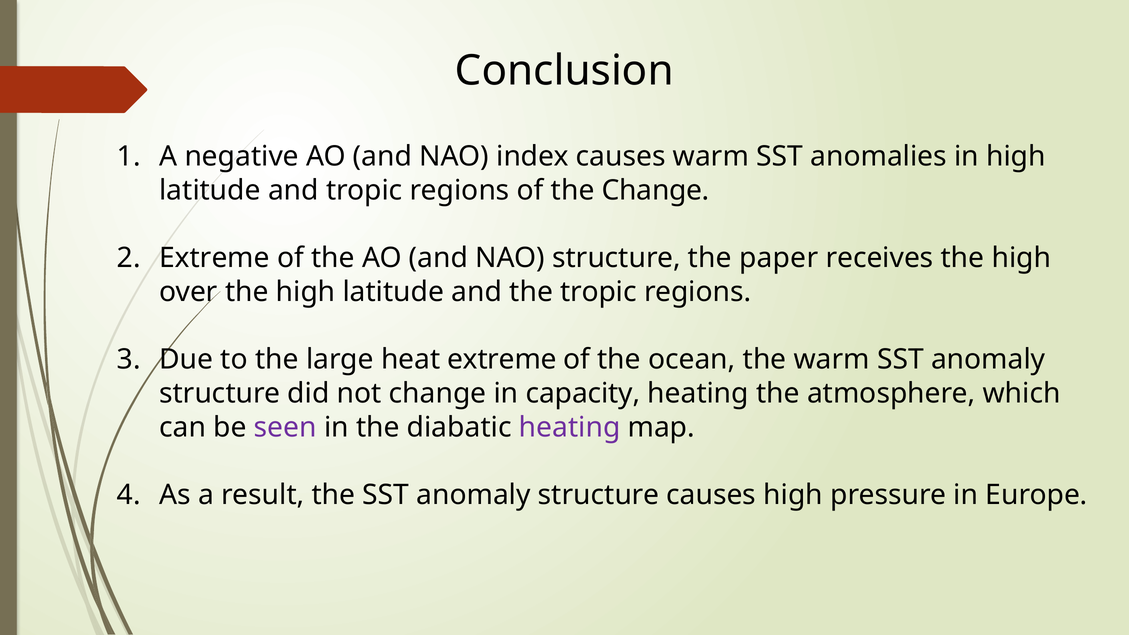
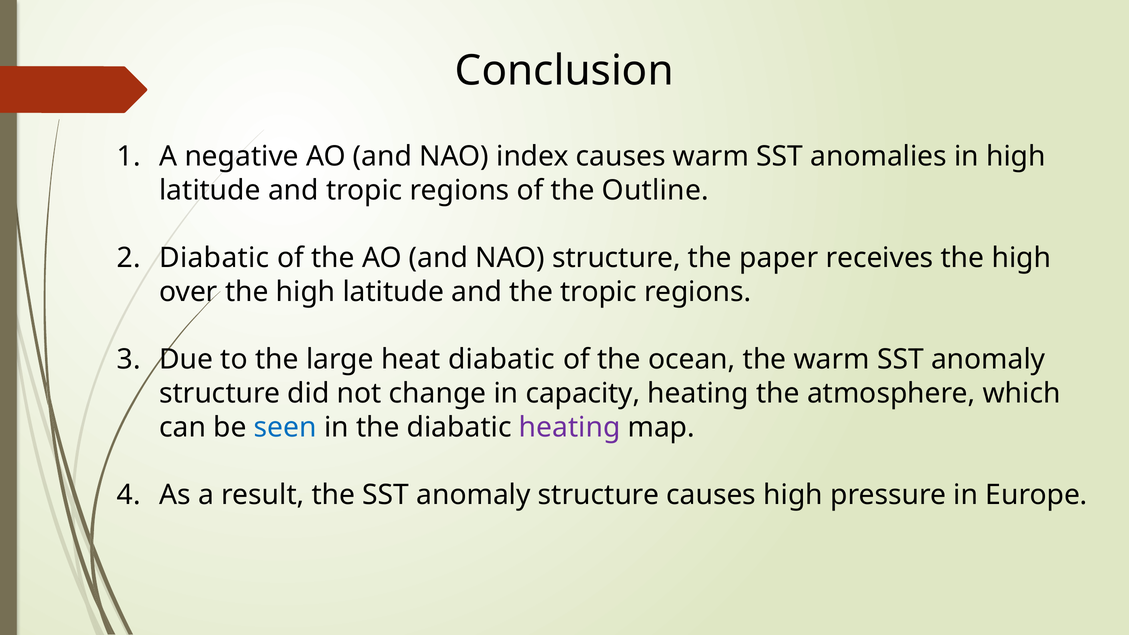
the Change: Change -> Outline
Extreme at (214, 258): Extreme -> Diabatic
heat extreme: extreme -> diabatic
seen colour: purple -> blue
